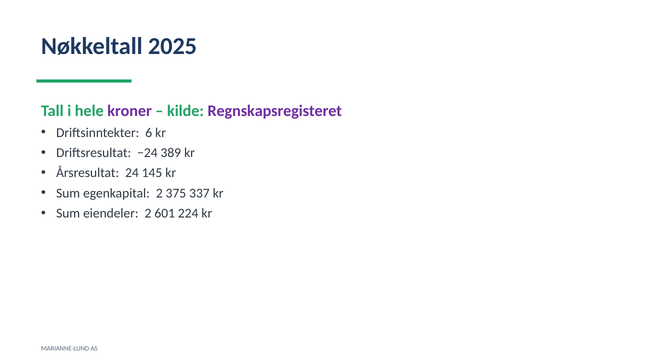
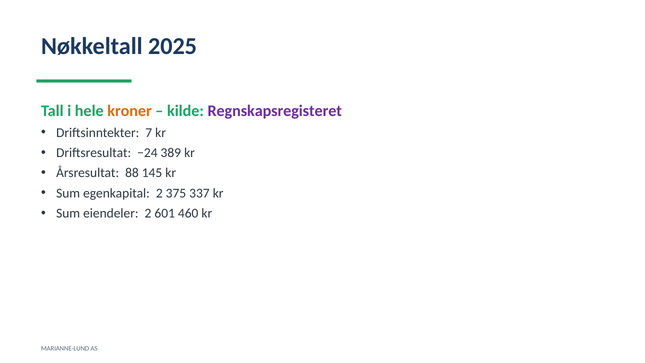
kroner colour: purple -> orange
6: 6 -> 7
24: 24 -> 88
224: 224 -> 460
